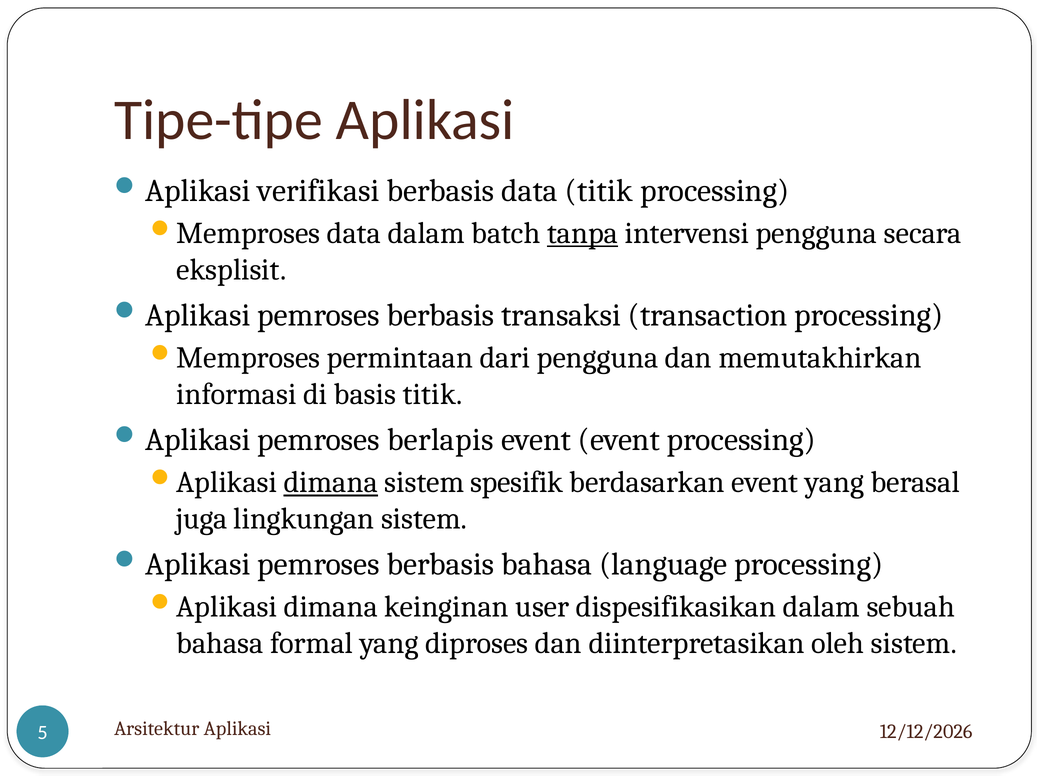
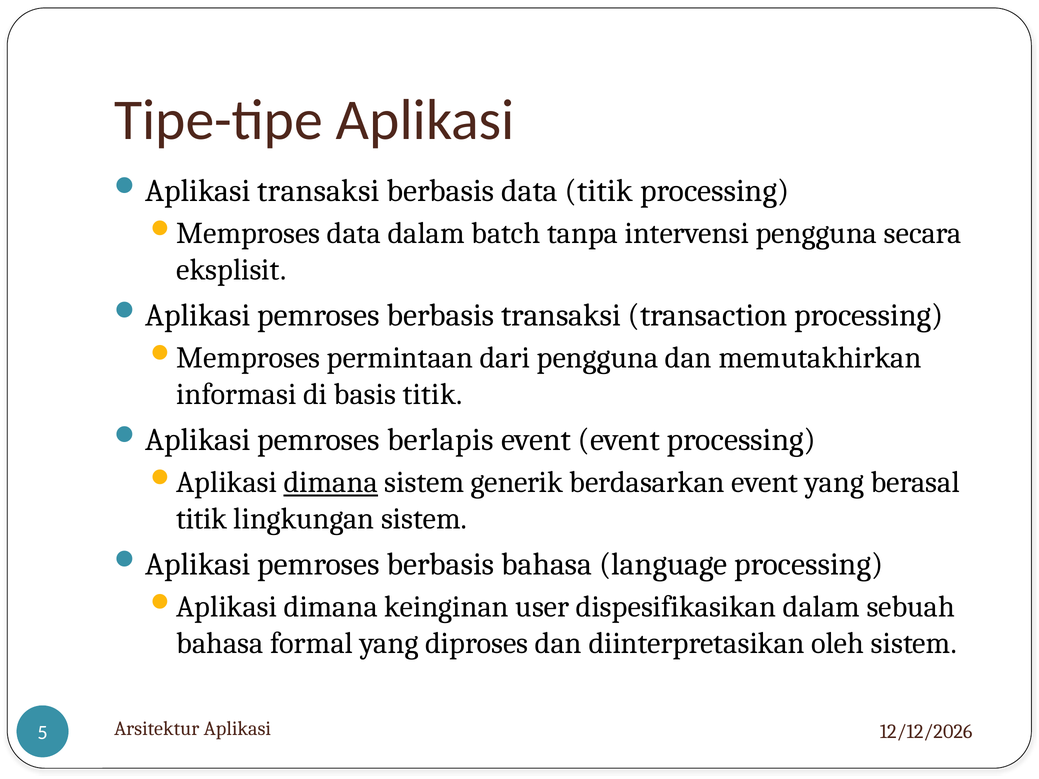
verifikasi at (318, 191): verifikasi -> transaksi
tanpa underline: present -> none
spesifik: spesifik -> generik
juga at (202, 519): juga -> titik
